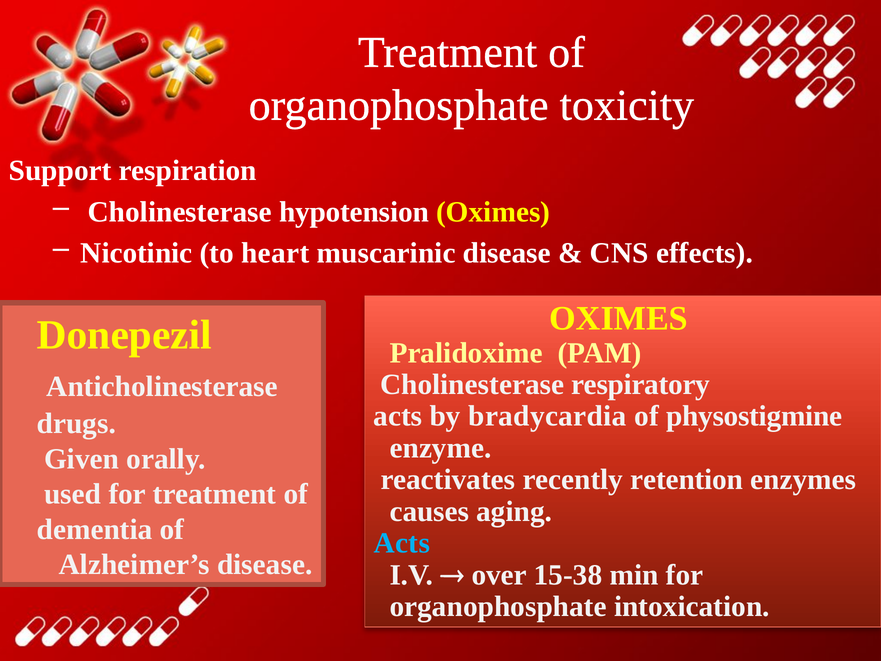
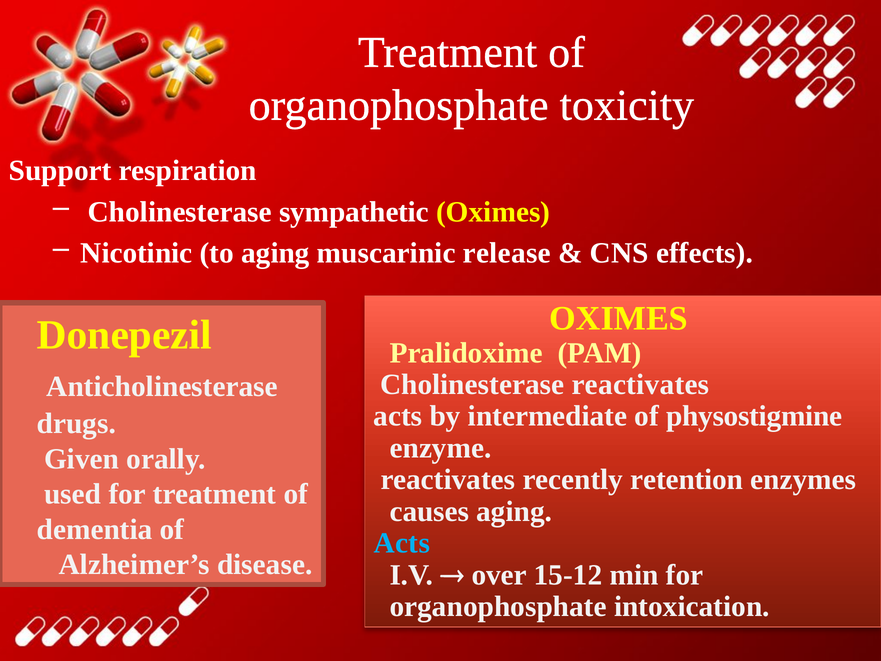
hypotension: hypotension -> sympathetic
to heart: heart -> aging
muscarinic disease: disease -> release
Cholinesterase respiratory: respiratory -> reactivates
bradycardia: bradycardia -> intermediate
15-38: 15-38 -> 15-12
